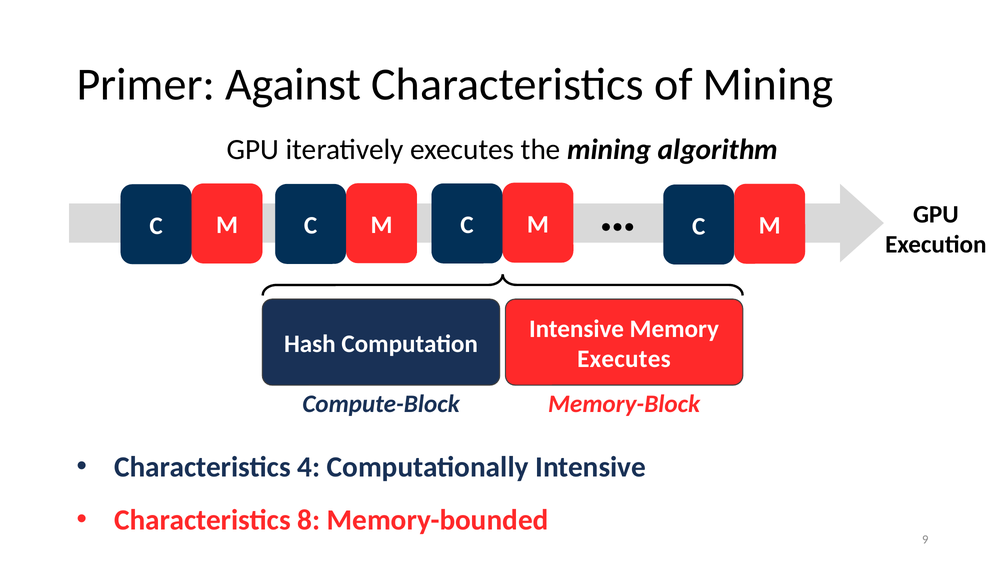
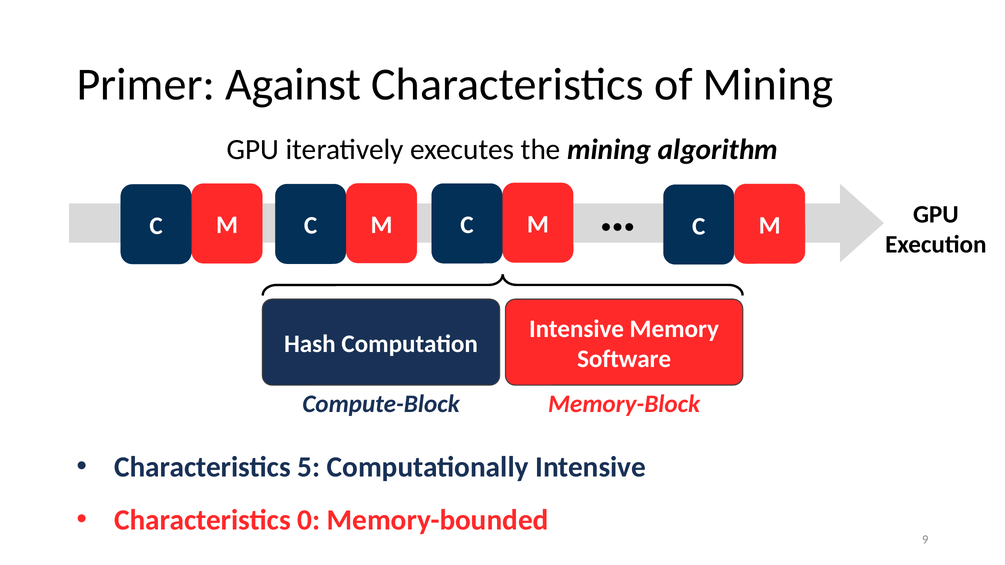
Executes at (624, 359): Executes -> Software
4: 4 -> 5
8: 8 -> 0
